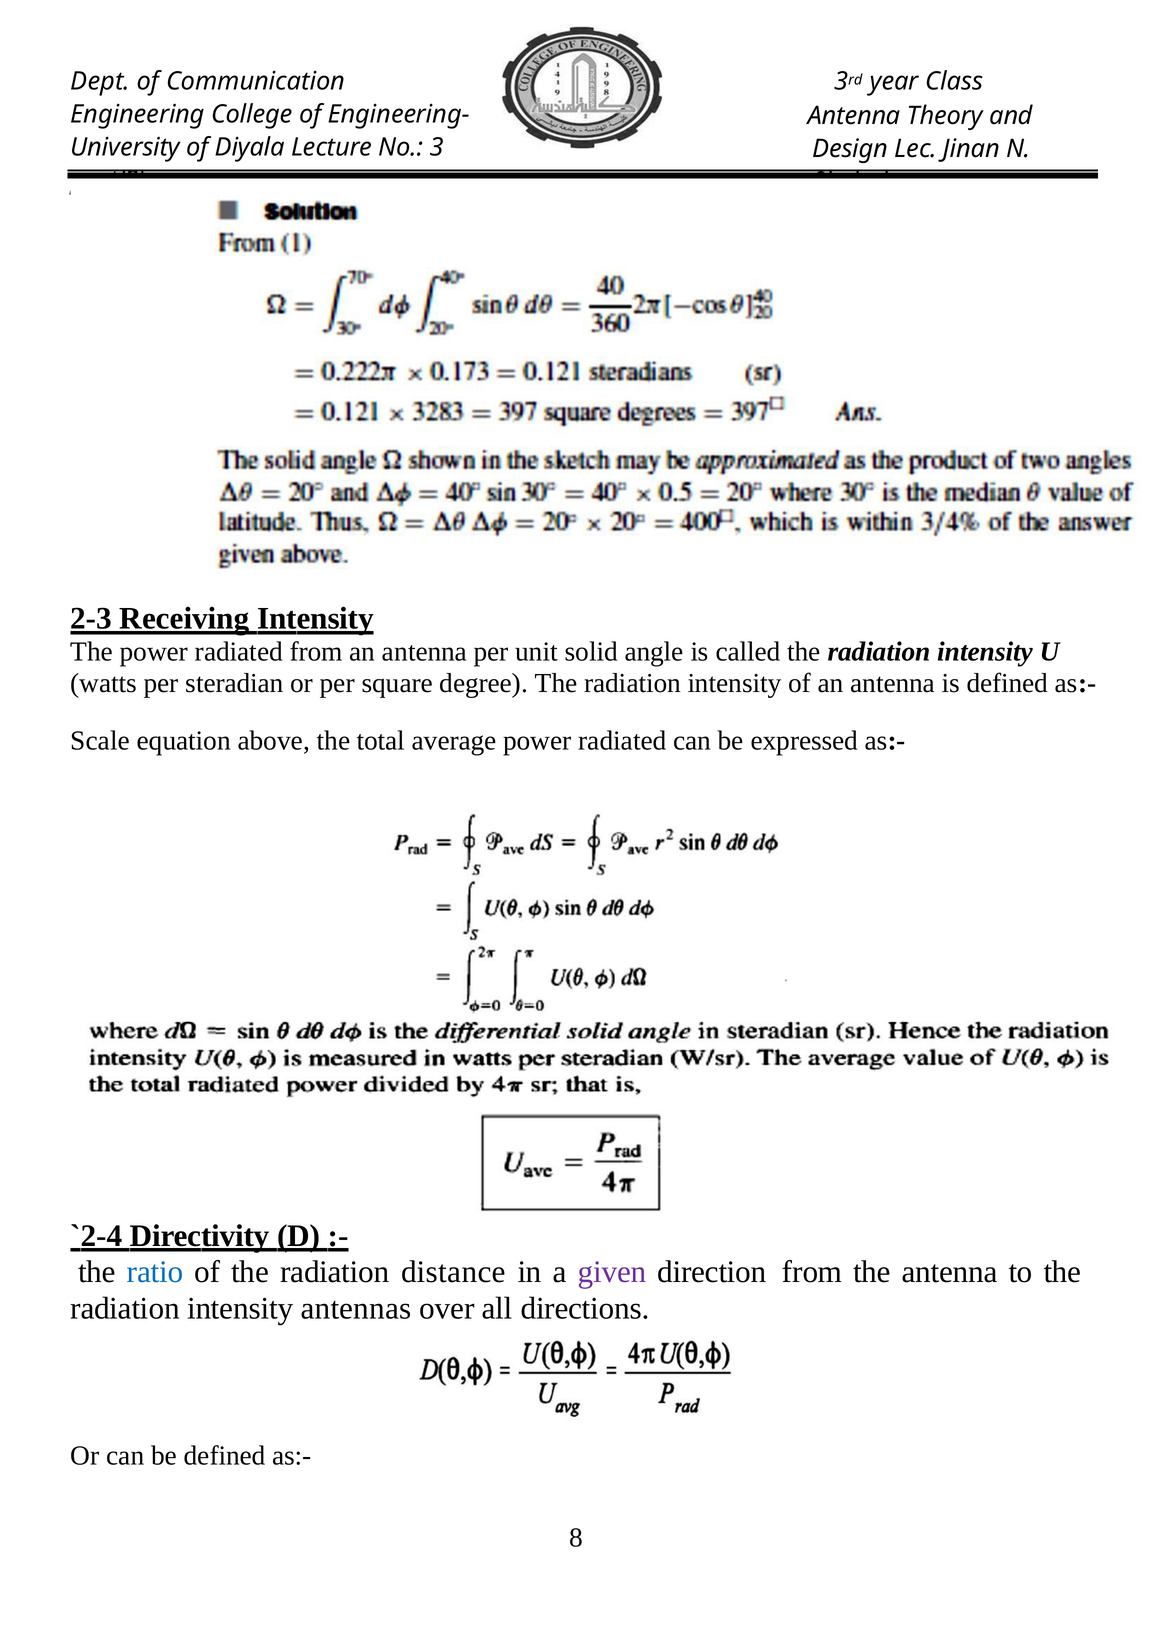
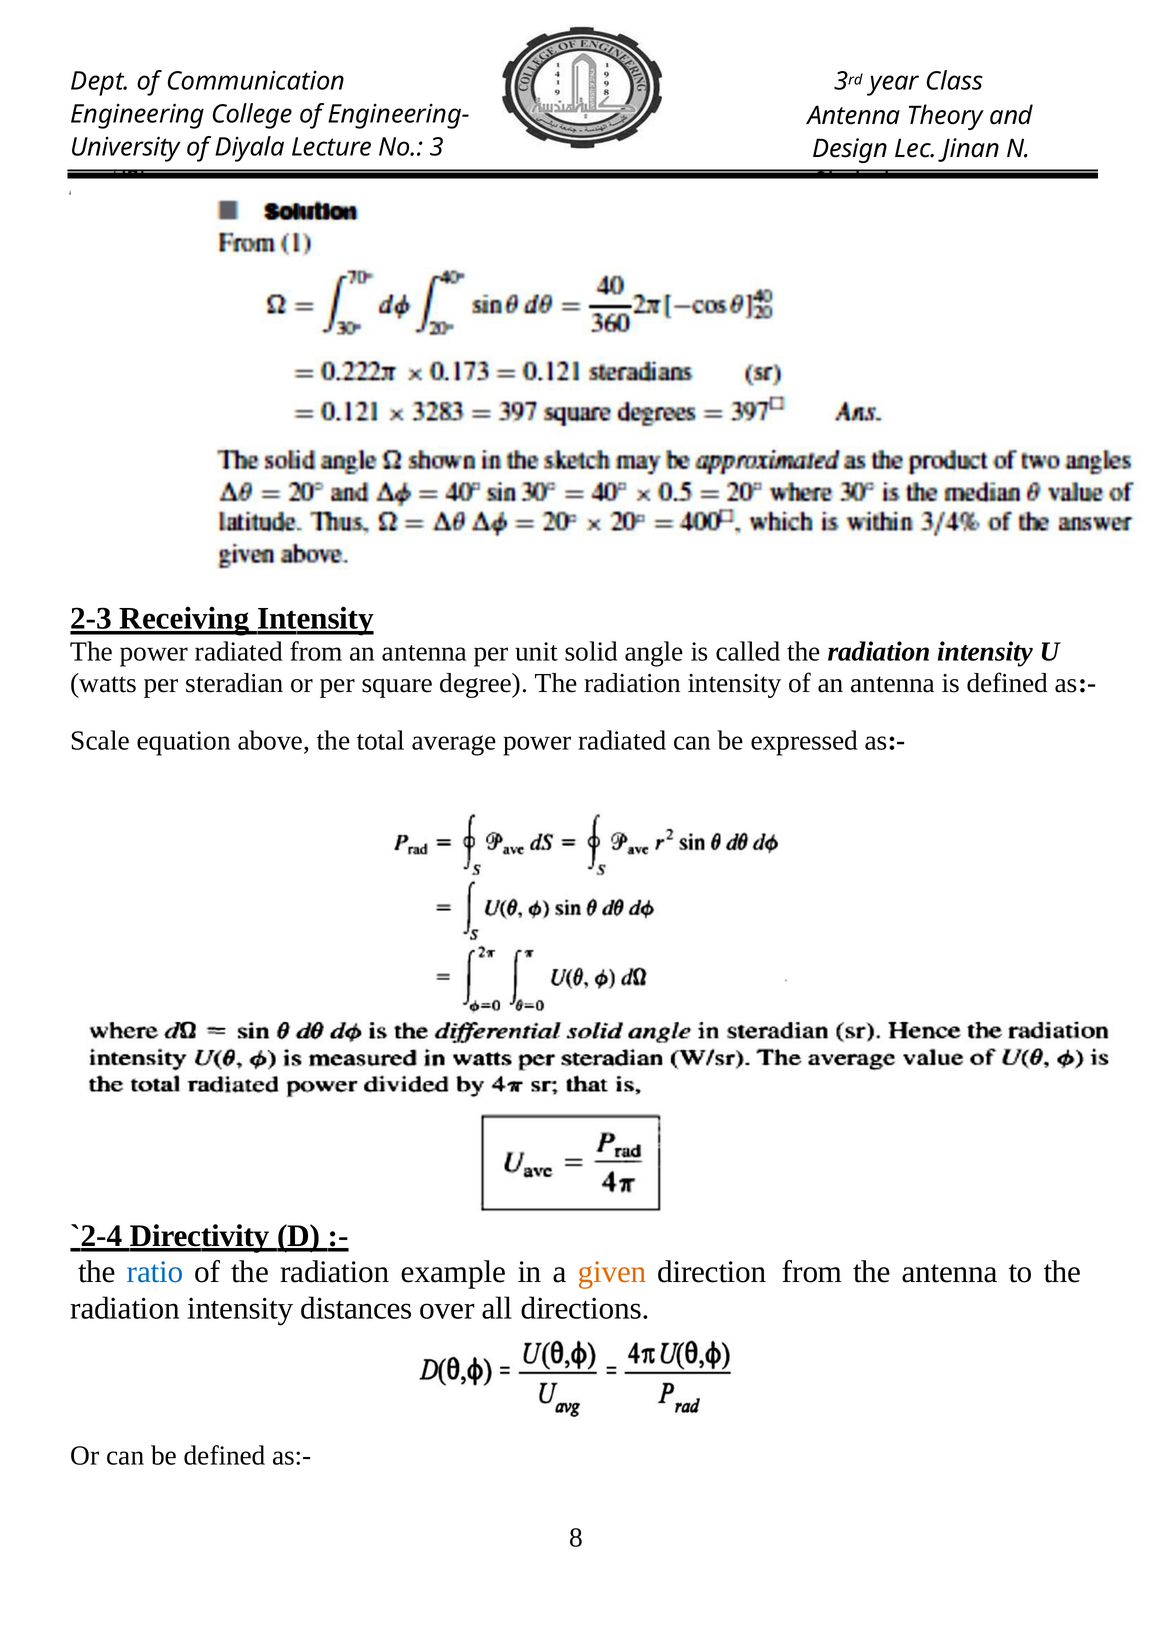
distance: distance -> example
given colour: purple -> orange
antennas: antennas -> distances
